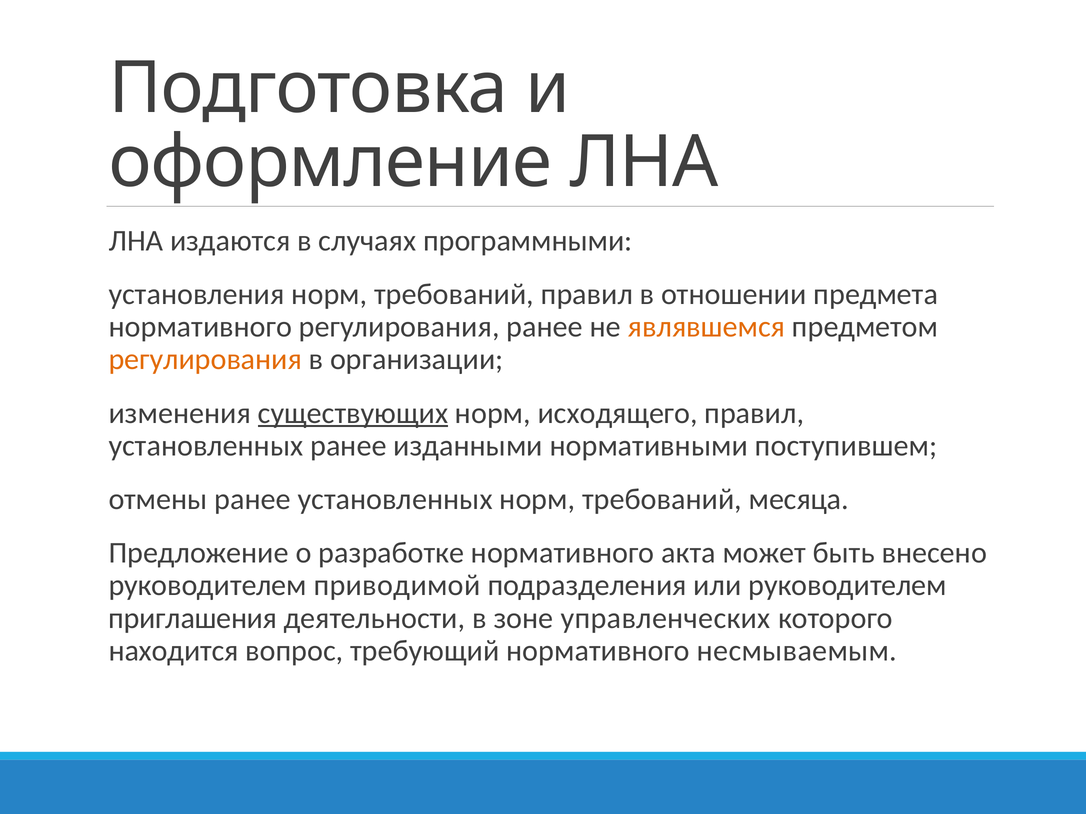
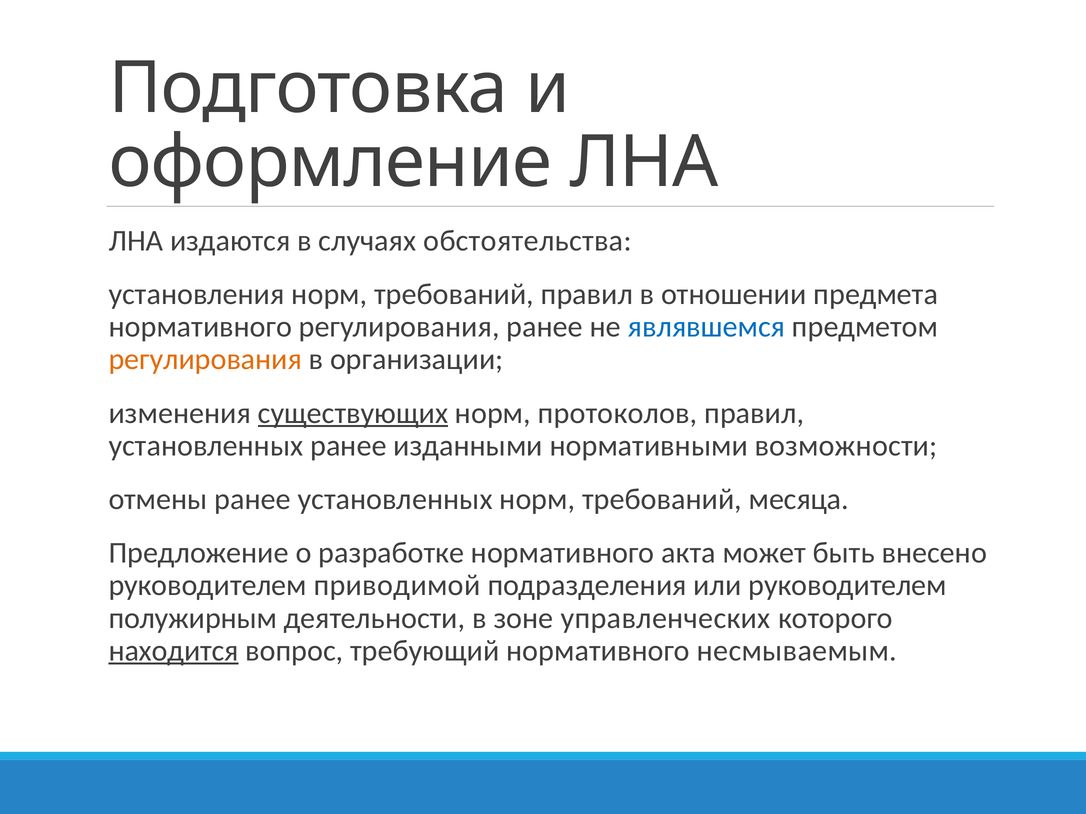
программными: программными -> обстоятельства
являвшемся colour: orange -> blue
исходящего: исходящего -> протоколов
поступившем: поступившем -> возможности
приглашения: приглашения -> полужирным
находится underline: none -> present
